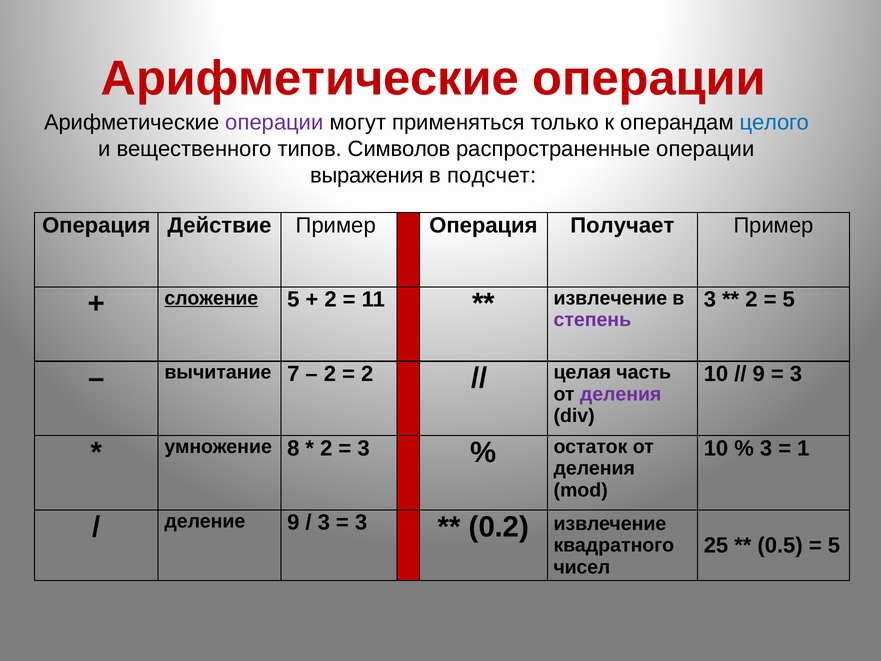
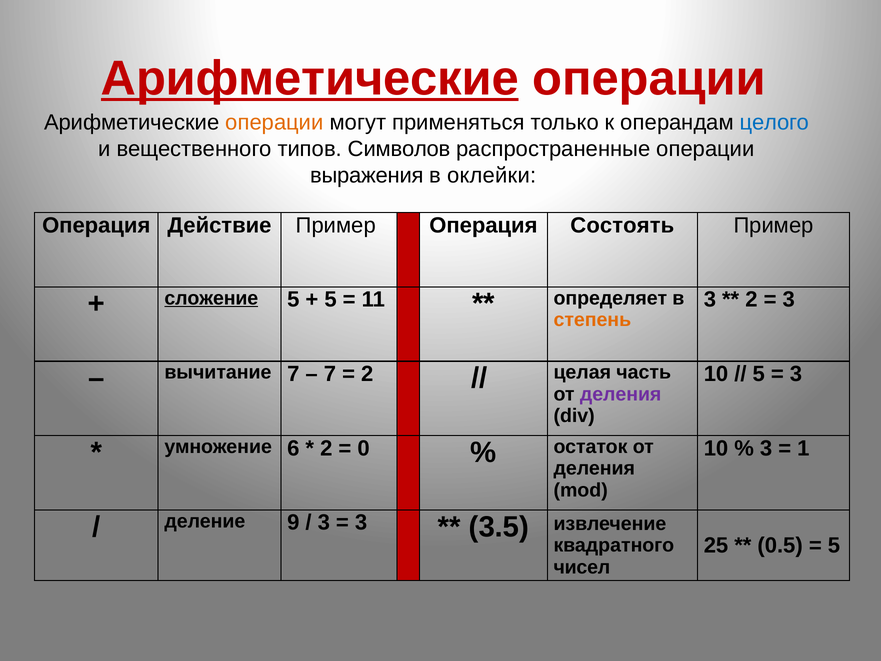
Арифметические at (310, 78) underline: none -> present
операции at (274, 122) colour: purple -> orange
подсчет: подсчет -> оклейки
Получает: Получает -> Состоять
5 at (789, 299): 5 -> 3
2 at (331, 299): 2 -> 5
извлечение at (610, 298): извлечение -> определяет
степень colour: purple -> orange
9 at (759, 374): 9 -> 5
2 at (330, 374): 2 -> 7
8: 8 -> 6
3 at (364, 448): 3 -> 0
0.2: 0.2 -> 3.5
